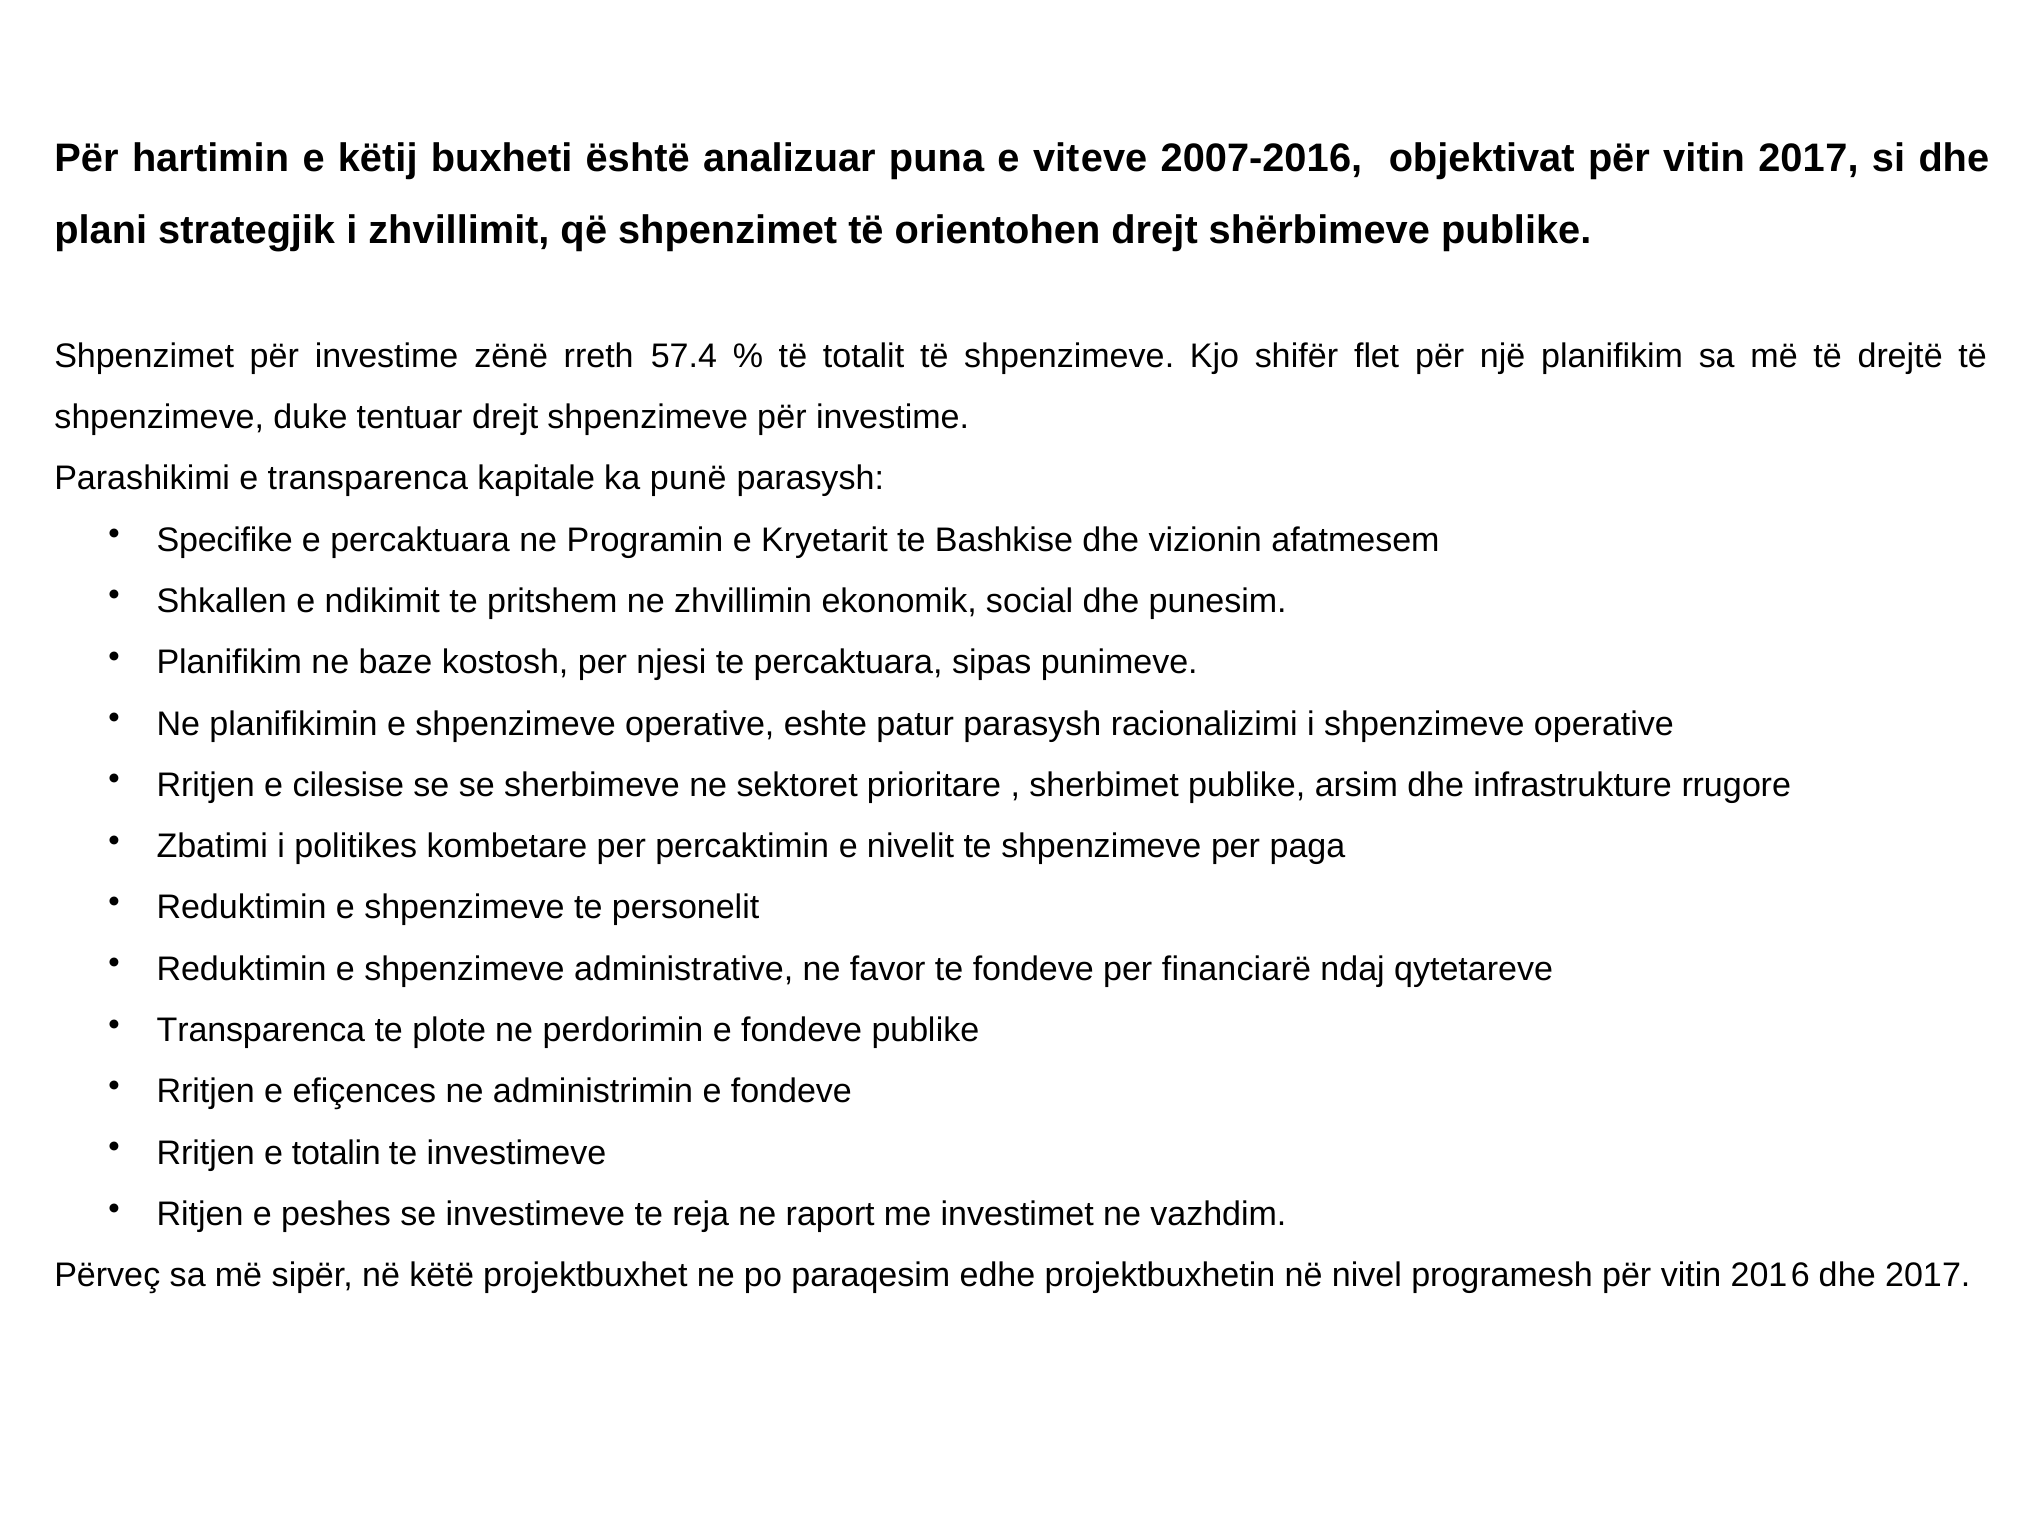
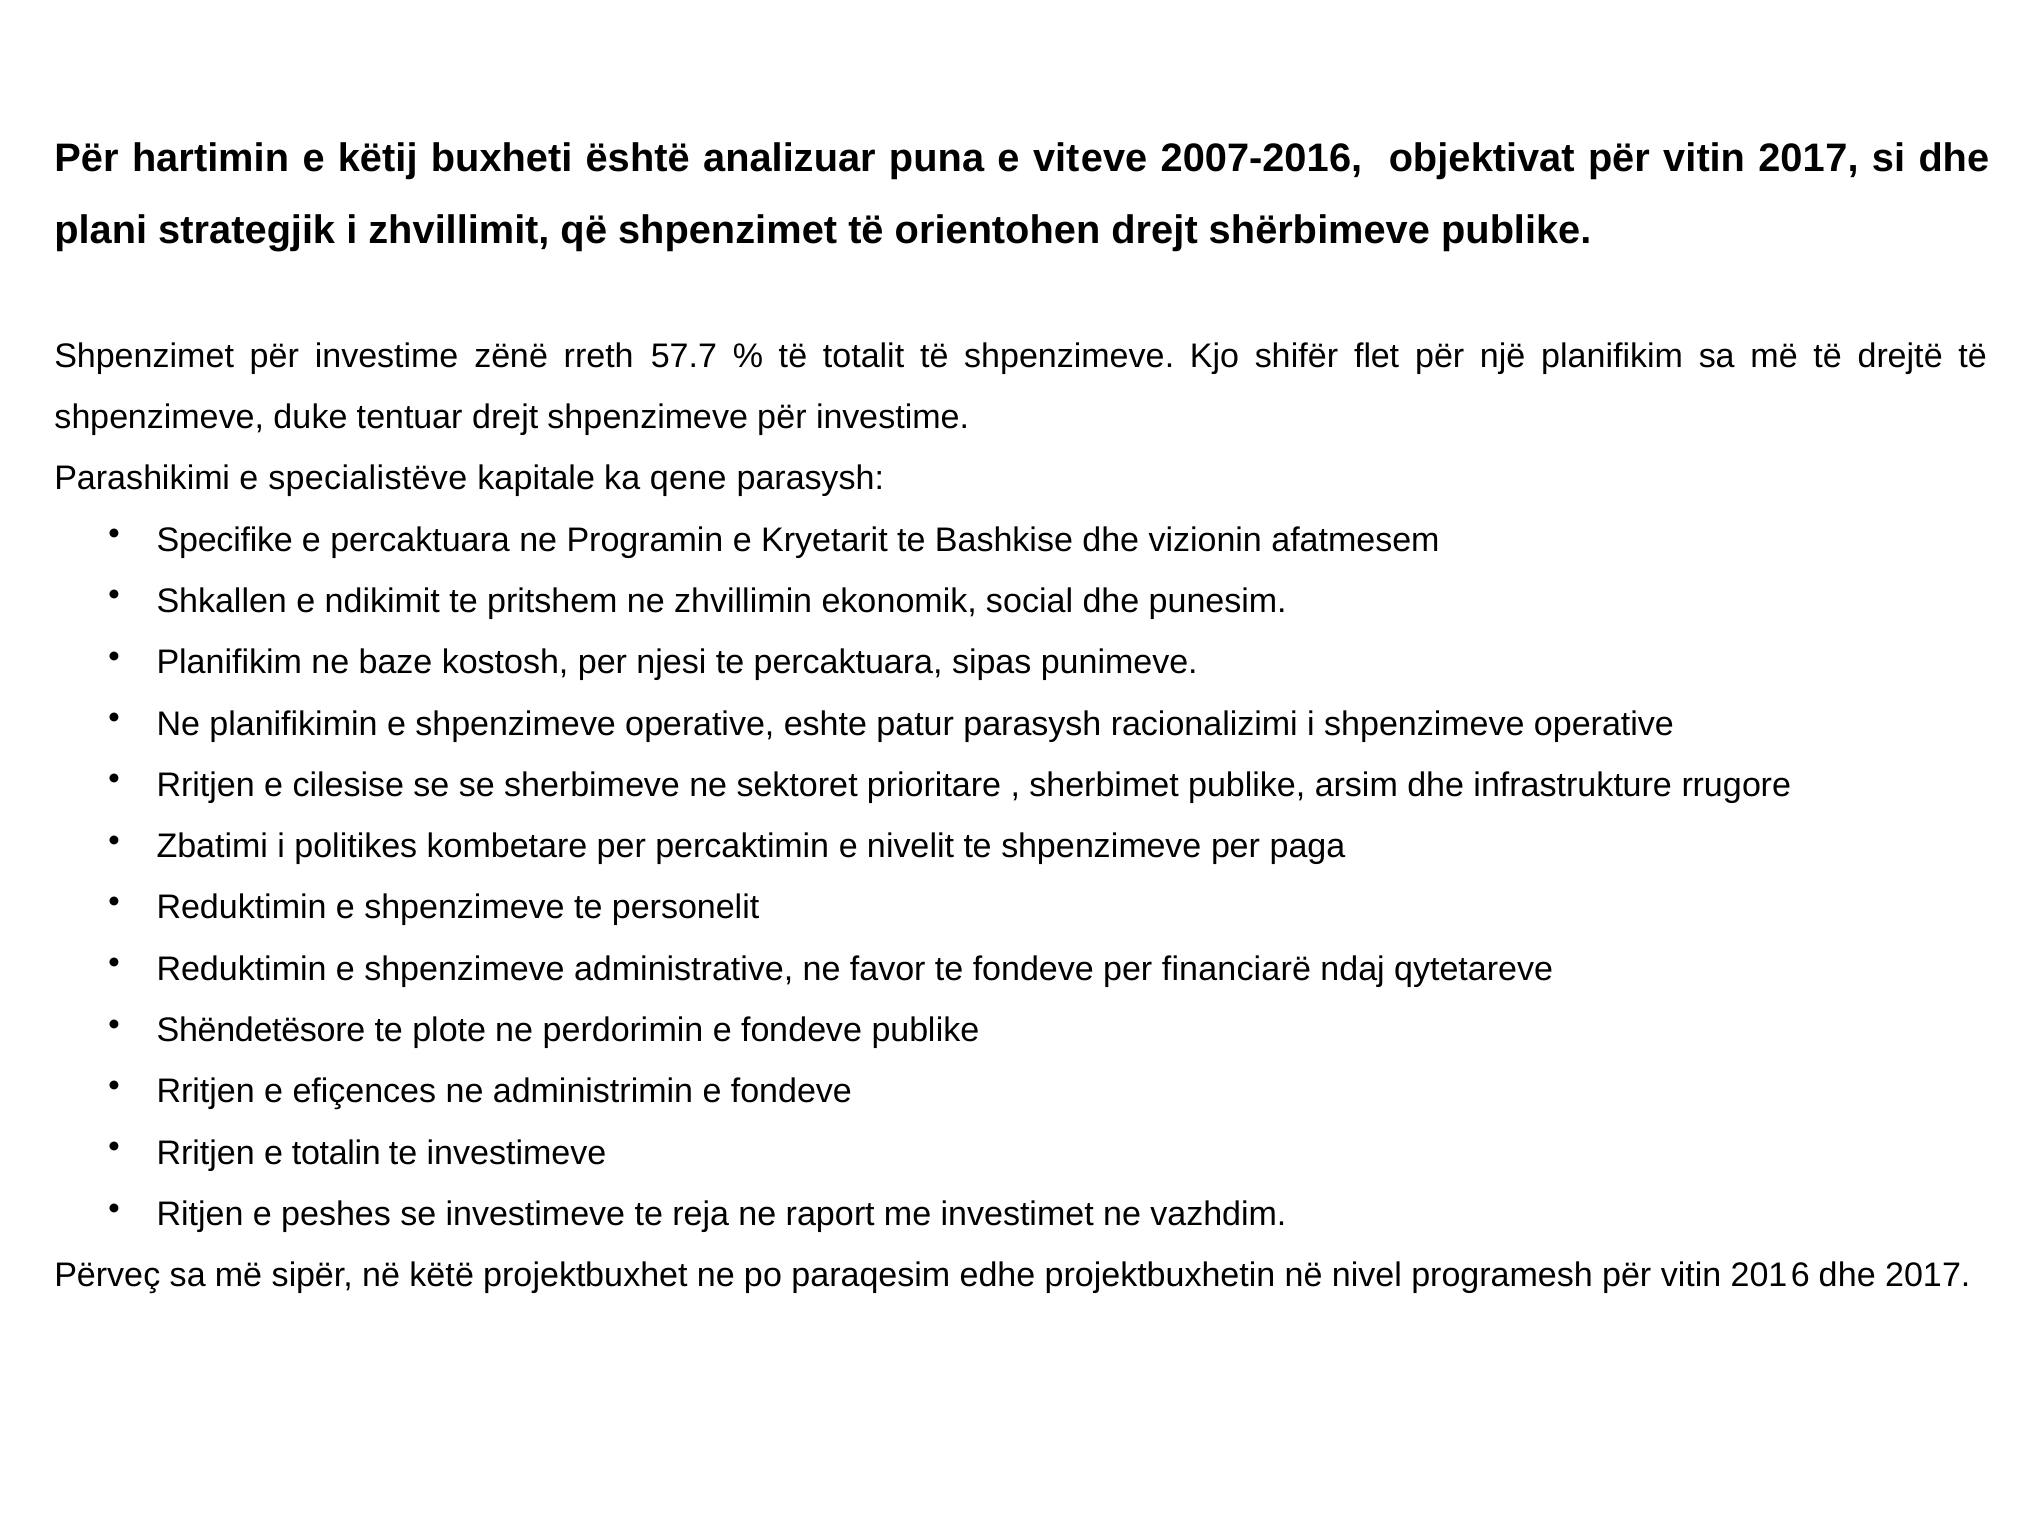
57.4: 57.4 -> 57.7
e transparenca: transparenca -> specialistëve
punë: punë -> qene
Transparenca at (261, 1030): Transparenca -> Shëndetësore
